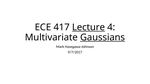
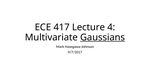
Lecture underline: present -> none
